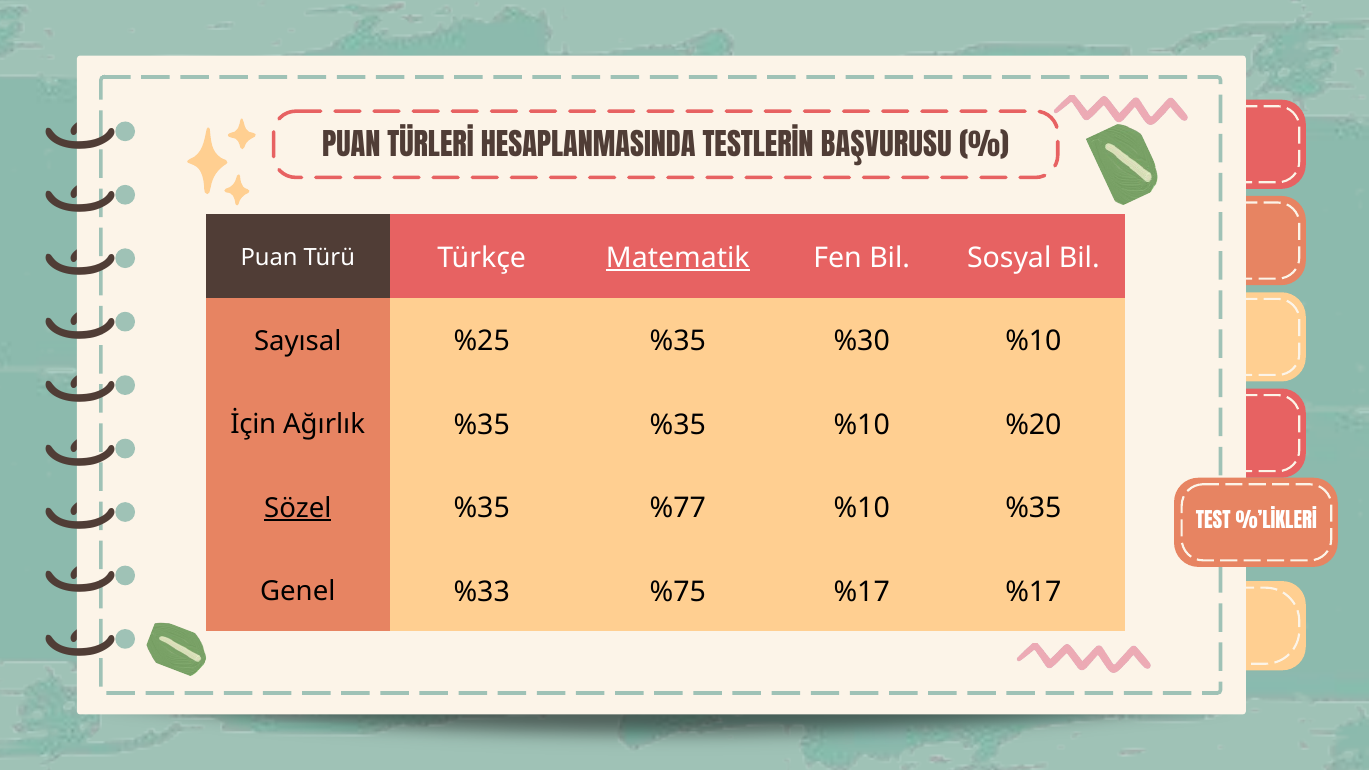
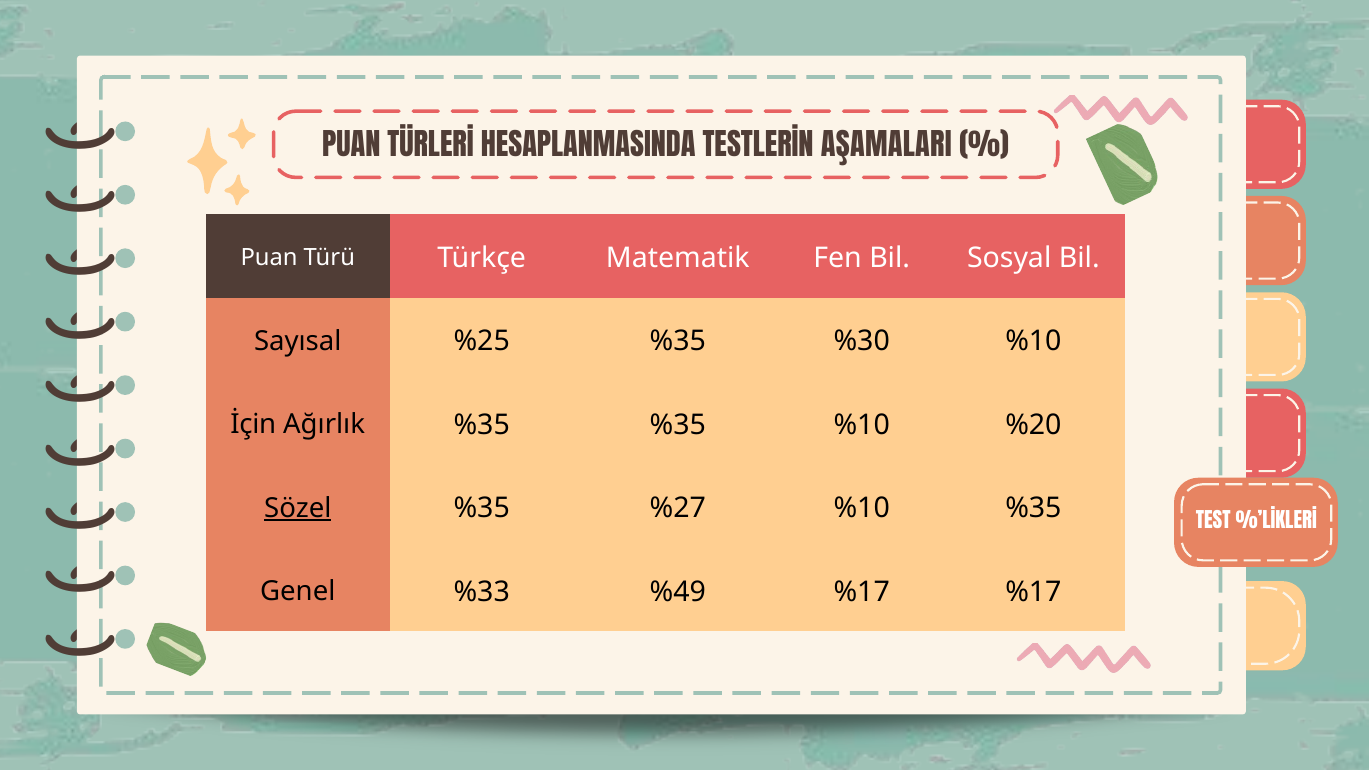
BAŞVURUSU: BAŞVURUSU -> AŞAMALARI
Matematik underline: present -> none
%77: %77 -> %27
%75: %75 -> %49
